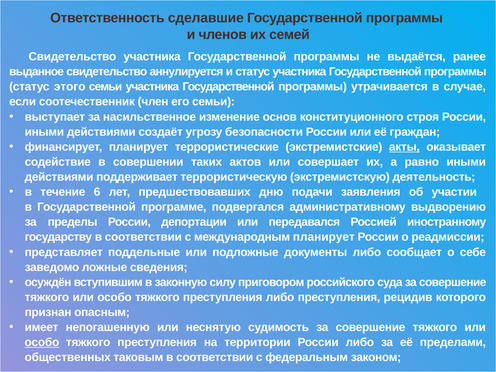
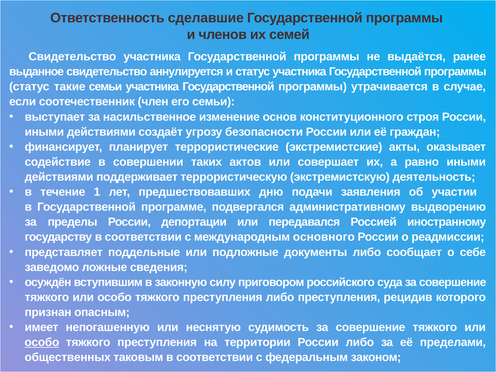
этого: этого -> такие
акты underline: present -> none
6: 6 -> 1
международным планирует: планирует -> основного
